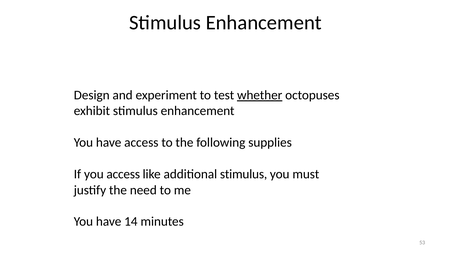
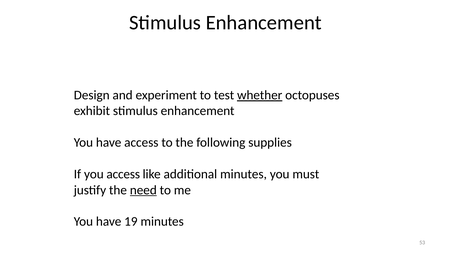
additional stimulus: stimulus -> minutes
need underline: none -> present
14: 14 -> 19
